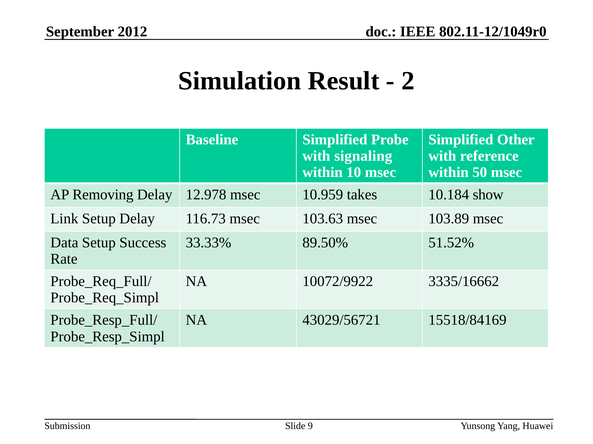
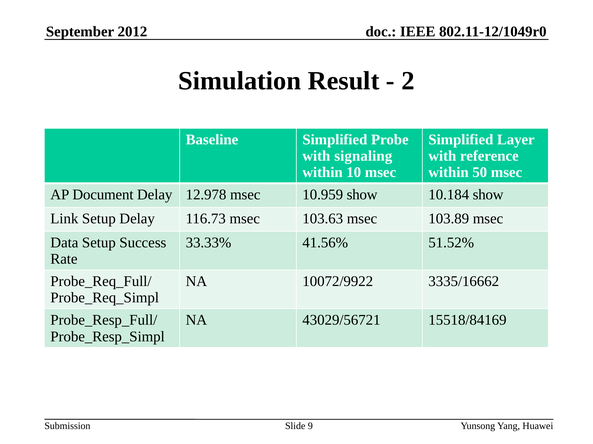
Other: Other -> Layer
Removing: Removing -> Document
10.959 takes: takes -> show
89.50%: 89.50% -> 41.56%
